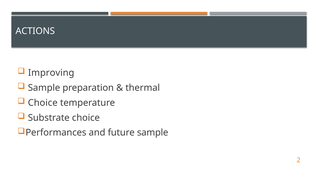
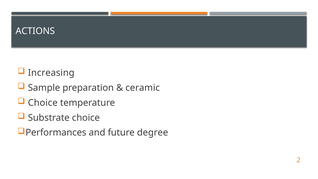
Improving: Improving -> Increasing
thermal: thermal -> ceramic
future sample: sample -> degree
